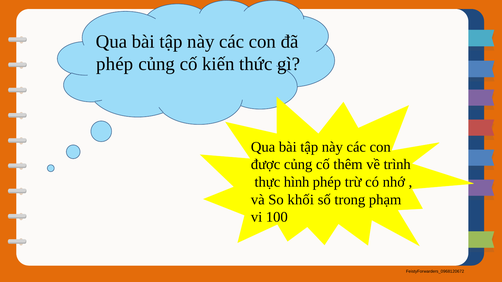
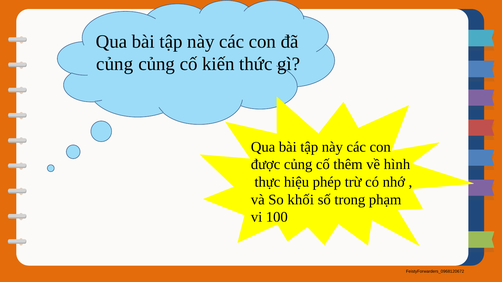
phép at (115, 64): phép -> củng
trình: trình -> hình
hình: hình -> hiệu
